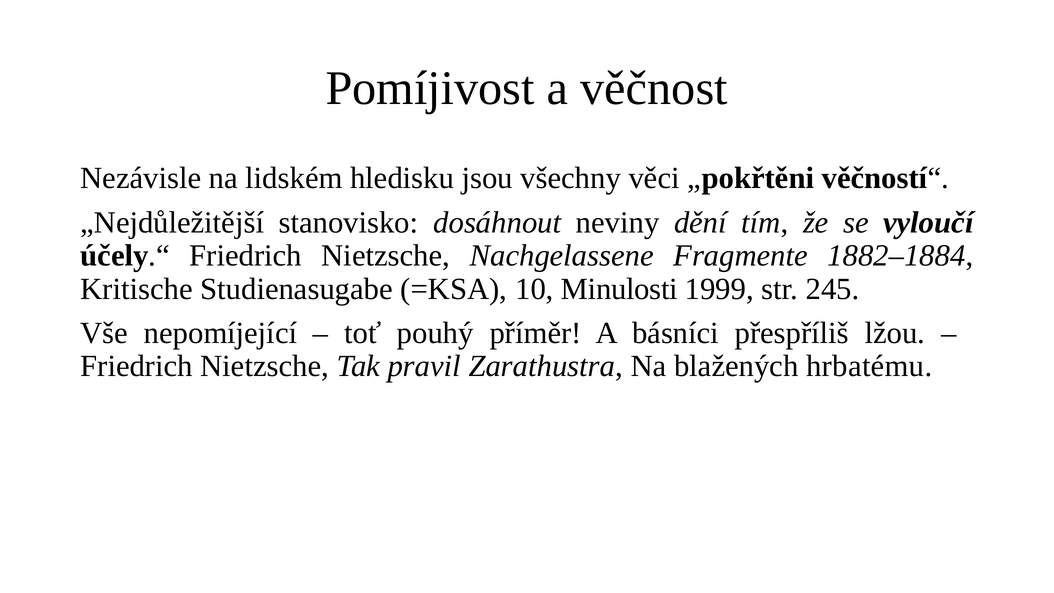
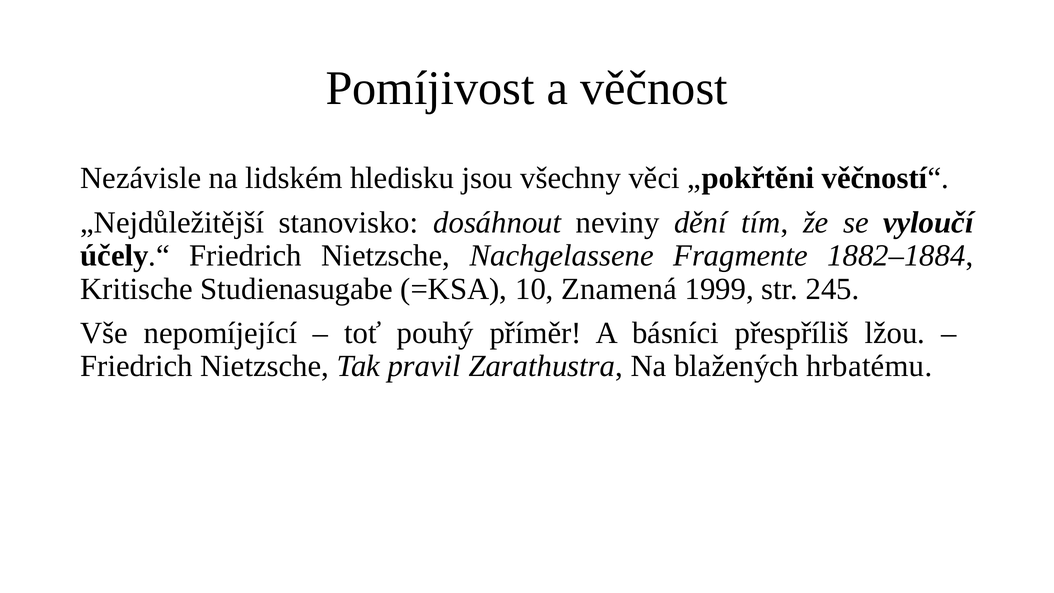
Minulosti: Minulosti -> Znamená
